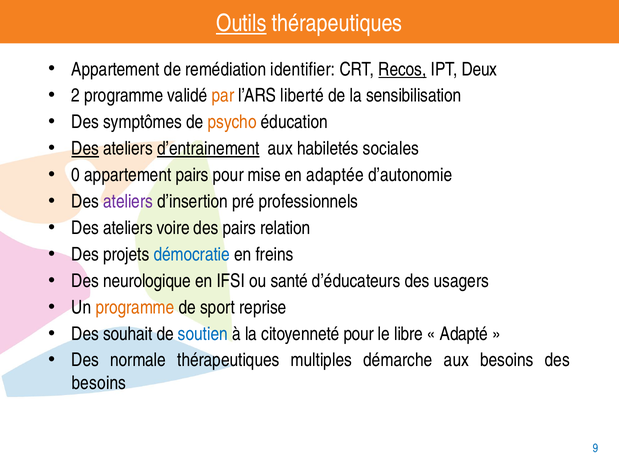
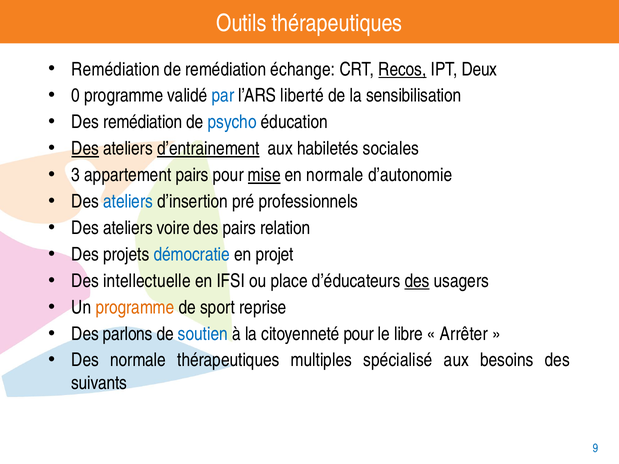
Outils underline: present -> none
Appartement at (116, 69): Appartement -> Remédiation
identifier: identifier -> échange
2: 2 -> 0
par colour: orange -> blue
Des symptômes: symptômes -> remédiation
psycho colour: orange -> blue
0: 0 -> 3
mise underline: none -> present
en adaptée: adaptée -> normale
ateliers at (128, 202) colour: purple -> blue
freins: freins -> projet
neurologique: neurologique -> intellectuelle
santé: santé -> place
des at (417, 281) underline: none -> present
souhait: souhait -> parlons
Adapté: Adapté -> Arrêter
démarche: démarche -> spécialisé
besoins at (99, 383): besoins -> suivants
